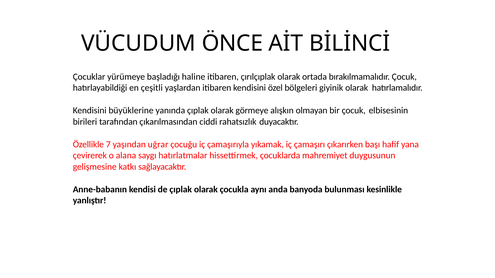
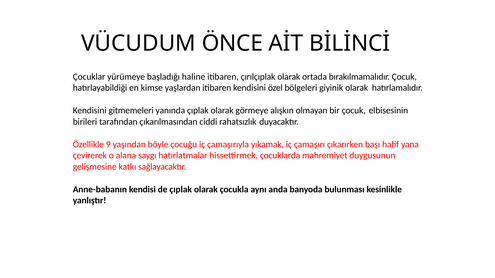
çeşitli: çeşitli -> kimse
büyüklerine: büyüklerine -> gitmemeleri
7: 7 -> 9
uğrar: uğrar -> böyle
